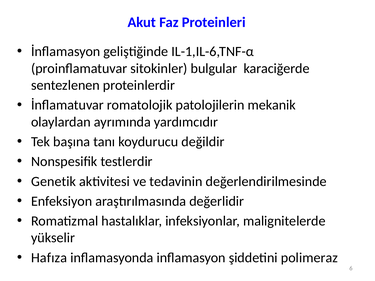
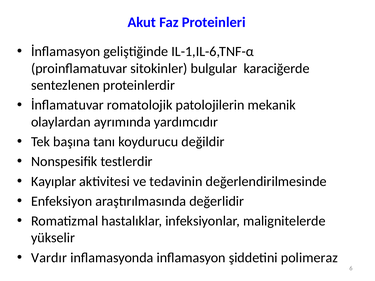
Genetik: Genetik -> Kayıplar
Hafıza: Hafıza -> Vardır
